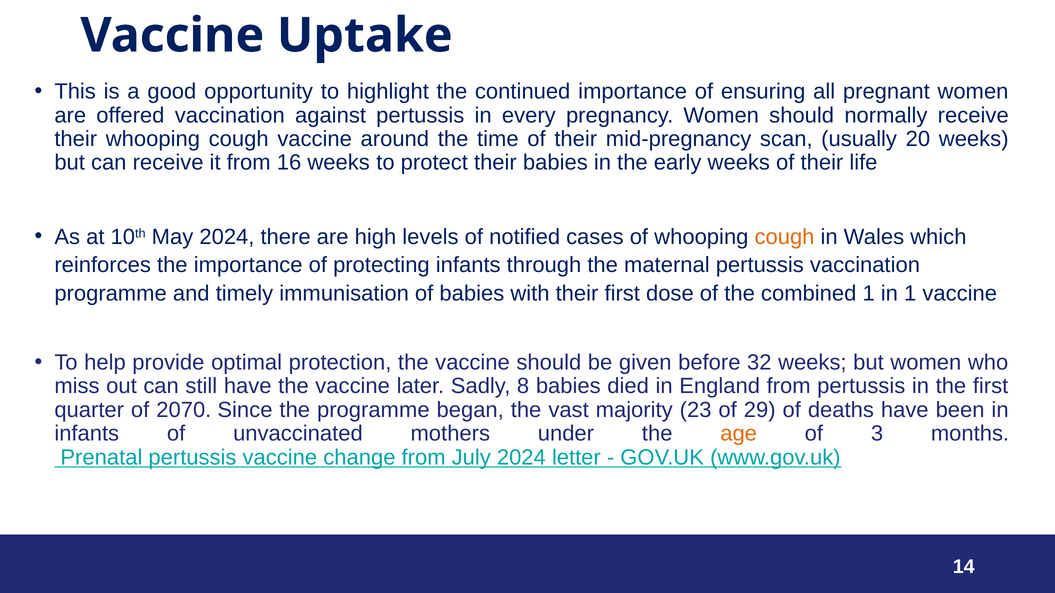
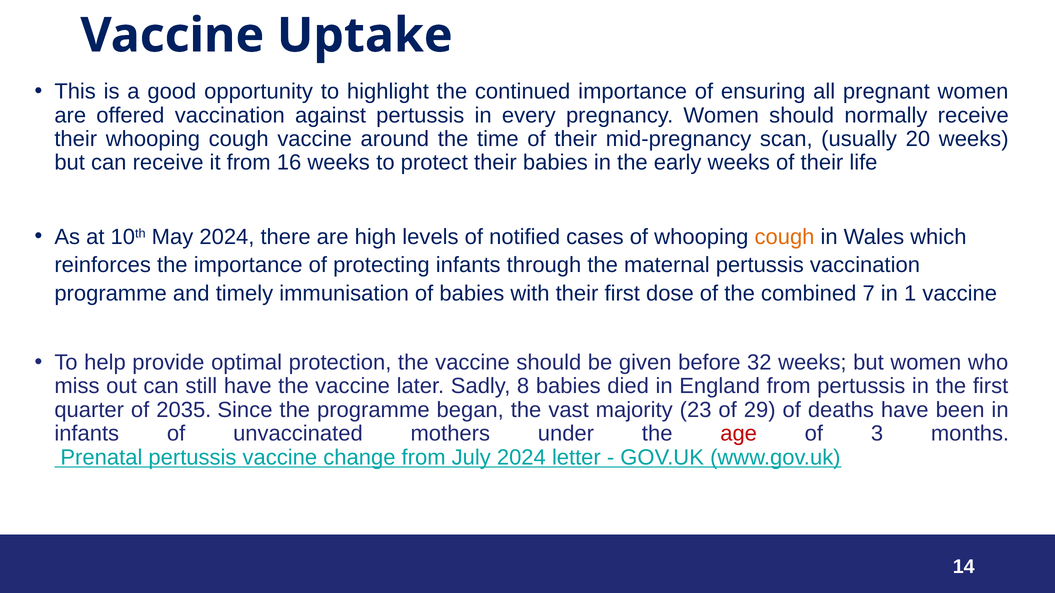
combined 1: 1 -> 7
2070: 2070 -> 2035
age colour: orange -> red
